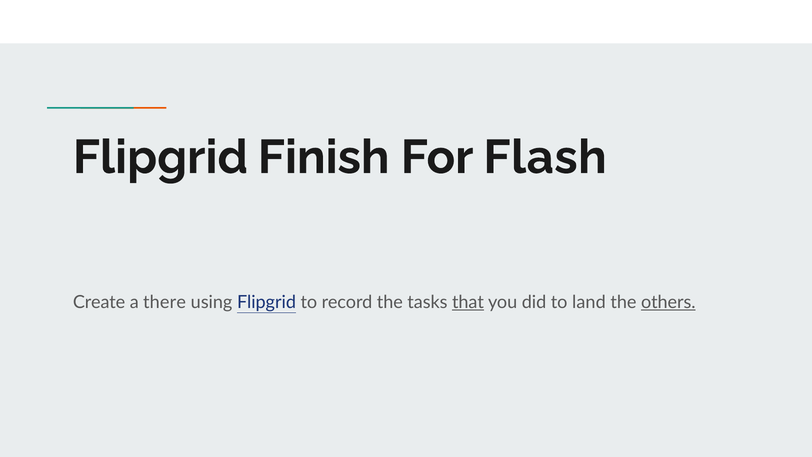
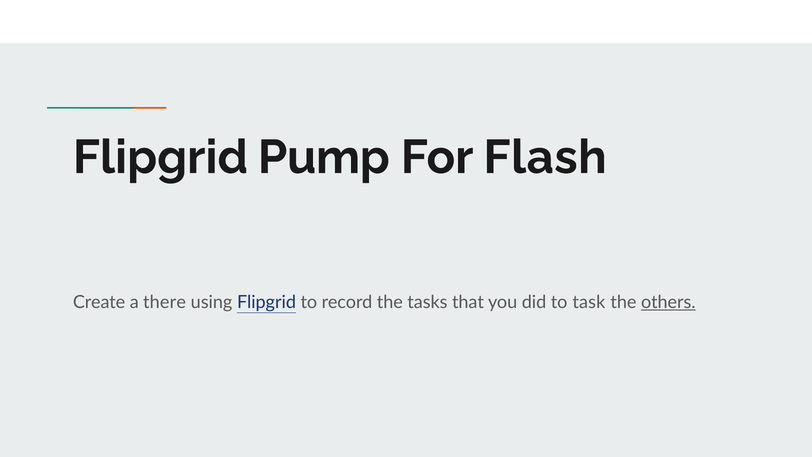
Finish: Finish -> Pump
that underline: present -> none
land: land -> task
